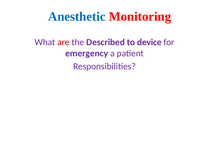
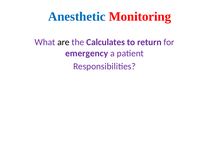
are colour: red -> black
Described: Described -> Calculates
device: device -> return
